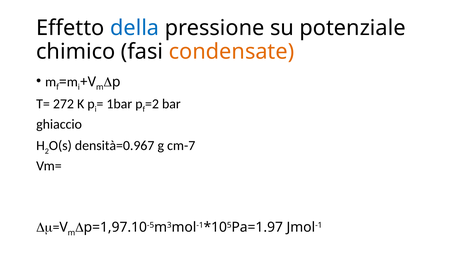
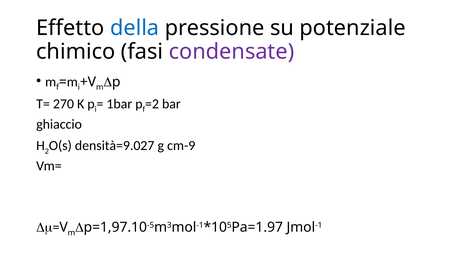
condensate colour: orange -> purple
272: 272 -> 270
densità=0.967: densità=0.967 -> densità=9.027
cm-7: cm-7 -> cm-9
